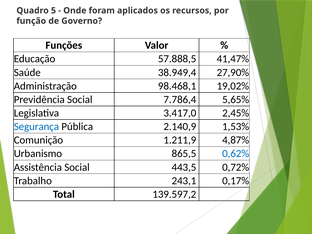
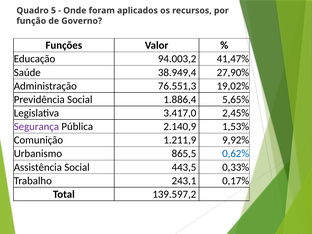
57.888,5: 57.888,5 -> 94.003,2
98.468,1: 98.468,1 -> 76.551,3
7.786,4: 7.786,4 -> 1.886,4
Segurança colour: blue -> purple
4,87%: 4,87% -> 9,92%
0,72%: 0,72% -> 0,33%
